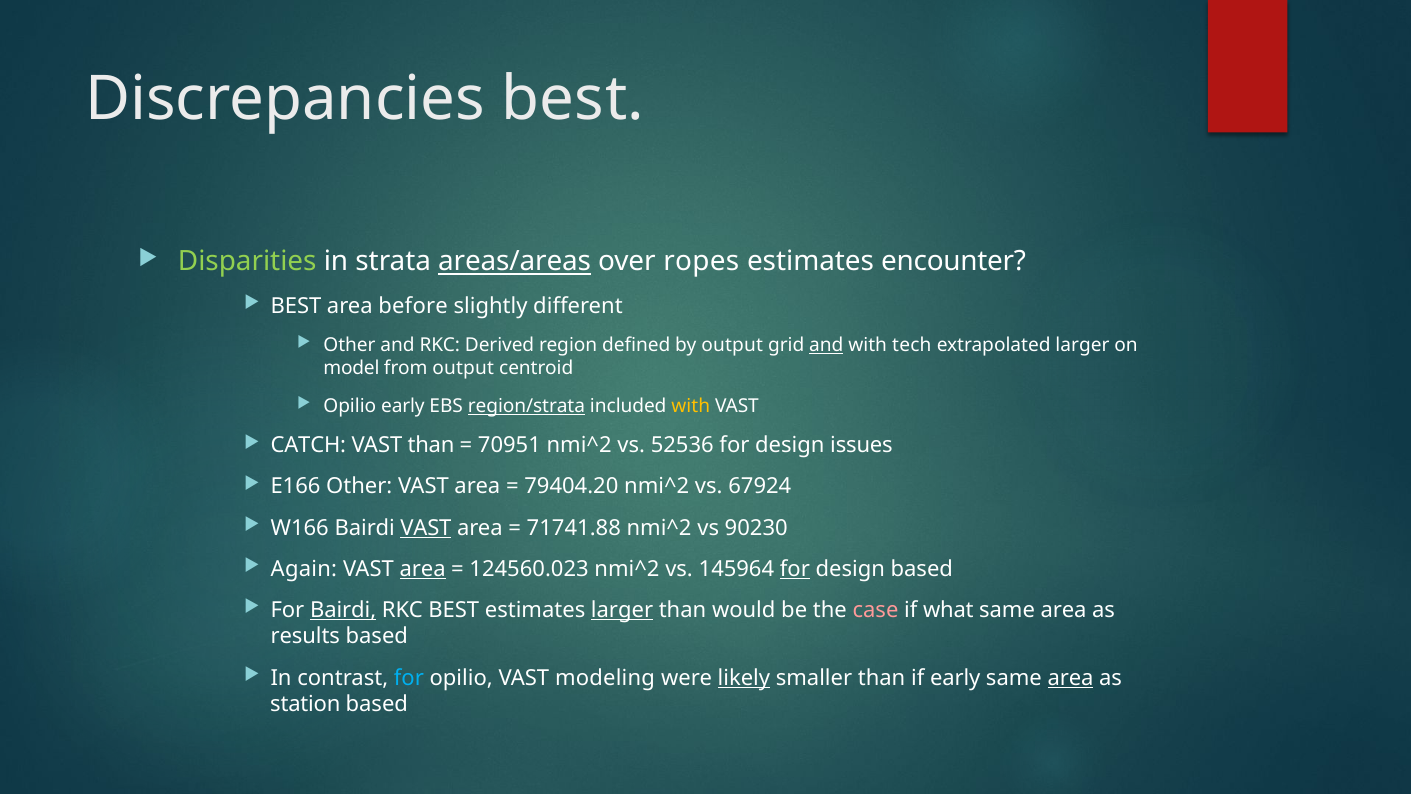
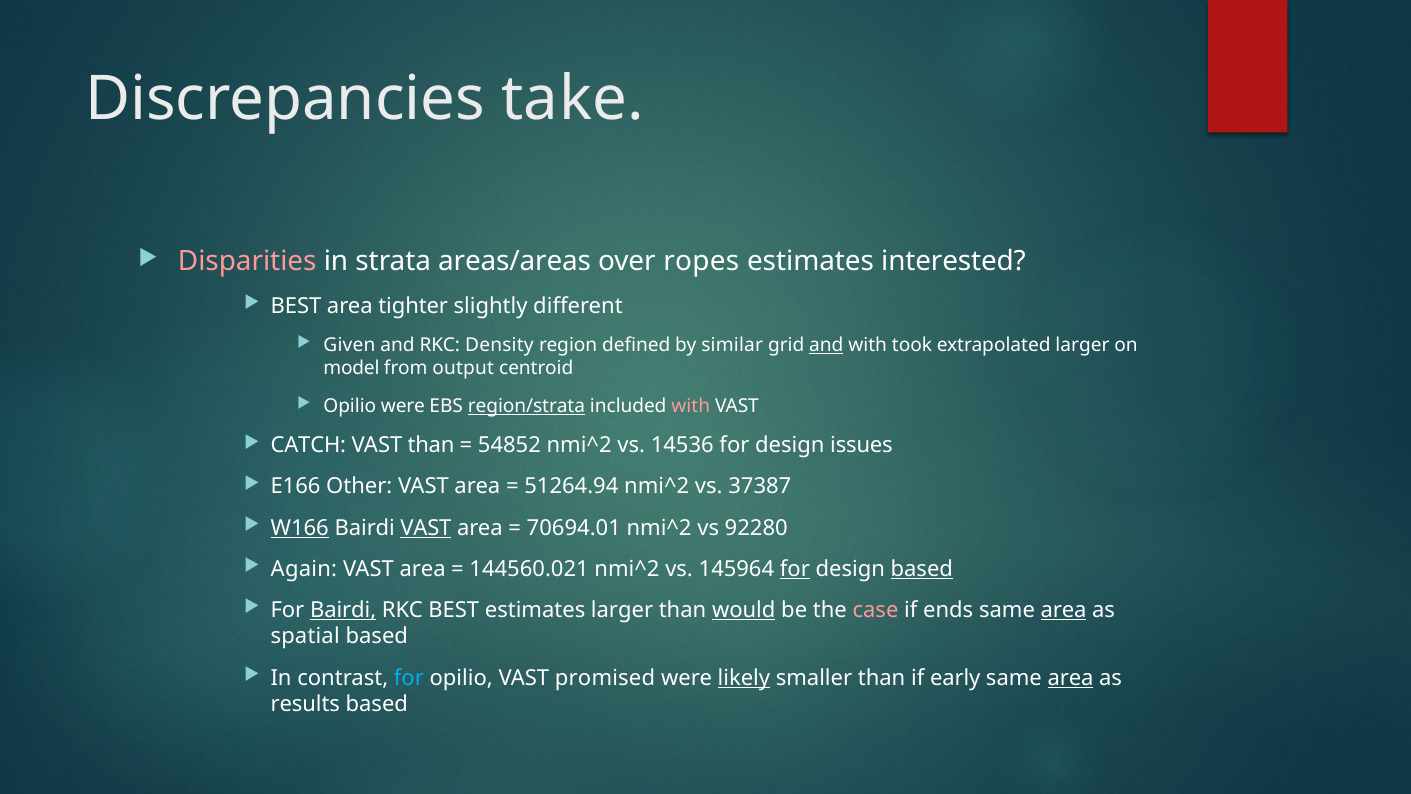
Discrepancies best: best -> take
Disparities colour: light green -> pink
areas/areas underline: present -> none
encounter: encounter -> interested
before: before -> tighter
Other at (350, 345): Other -> Given
Derived: Derived -> Density
by output: output -> similar
tech: tech -> took
Opilio early: early -> were
with at (691, 406) colour: yellow -> pink
70951: 70951 -> 54852
52536: 52536 -> 14536
79404.20: 79404.20 -> 51264.94
67924: 67924 -> 37387
W166 underline: none -> present
71741.88: 71741.88 -> 70694.01
90230: 90230 -> 92280
area at (423, 569) underline: present -> none
124560.023: 124560.023 -> 144560.021
based at (922, 569) underline: none -> present
larger at (622, 610) underline: present -> none
would underline: none -> present
what: what -> ends
area at (1064, 610) underline: none -> present
results: results -> spatial
modeling: modeling -> promised
station: station -> results
